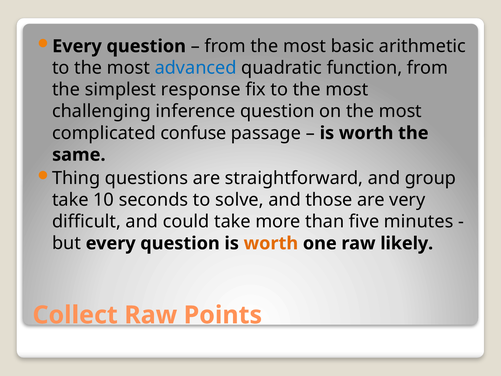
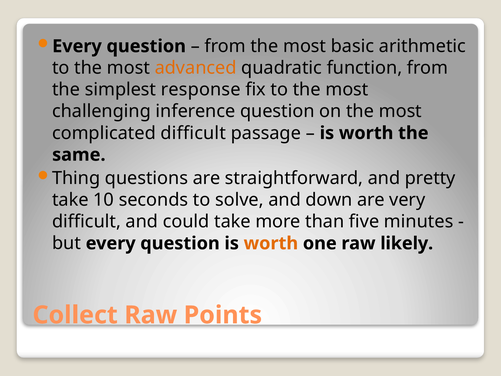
advanced colour: blue -> orange
complicated confuse: confuse -> difficult
group: group -> pretty
those: those -> down
